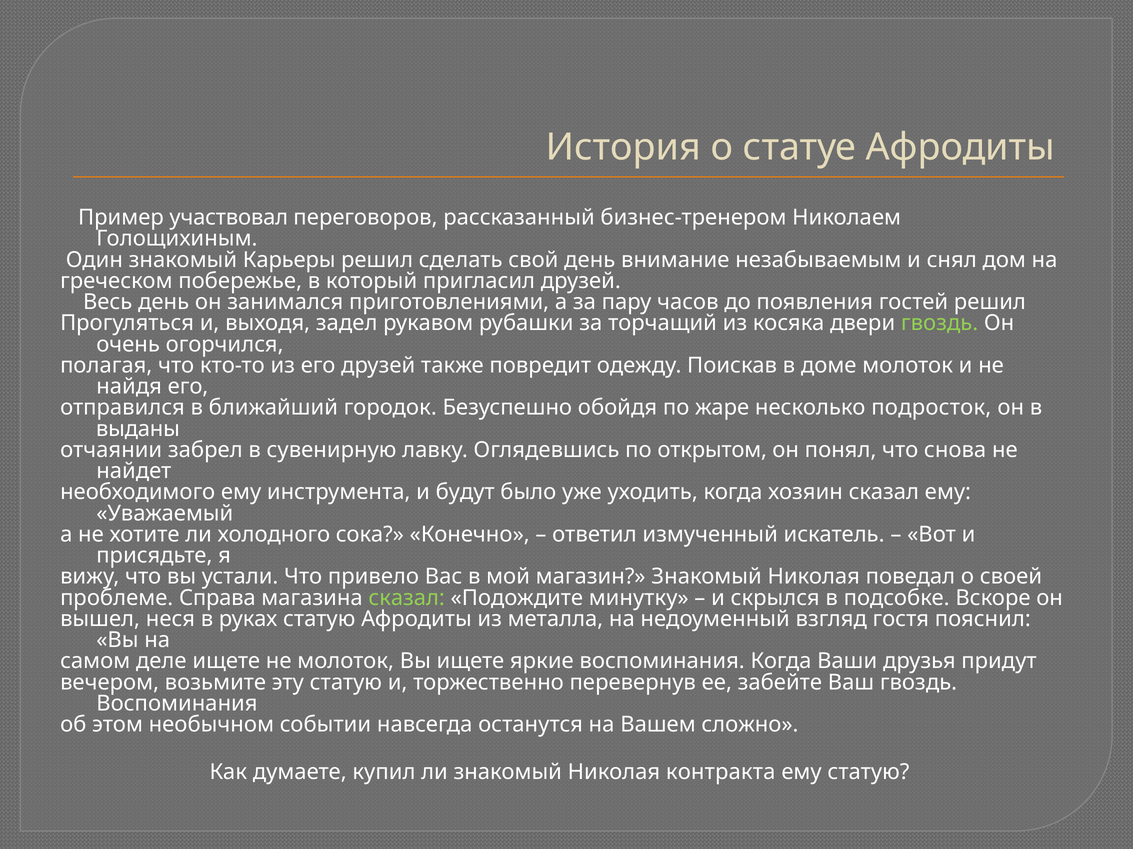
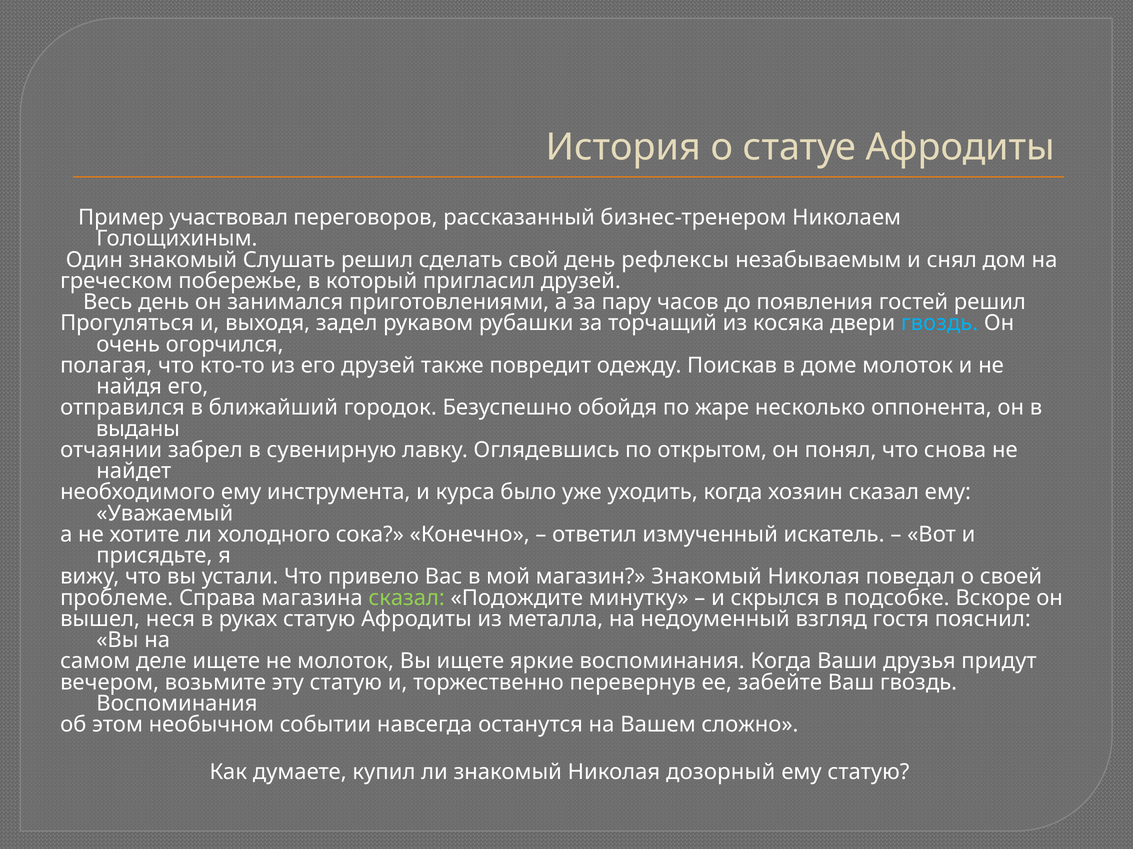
Карьеры: Карьеры -> Слушать
внимание: внимание -> рефлексы
гвоздь at (940, 323) colour: light green -> light blue
подросток: подросток -> оппонента
будут: будут -> курса
контракта: контракта -> дозорный
